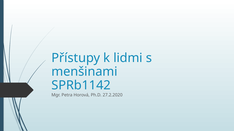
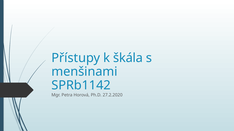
lidmi: lidmi -> škála
